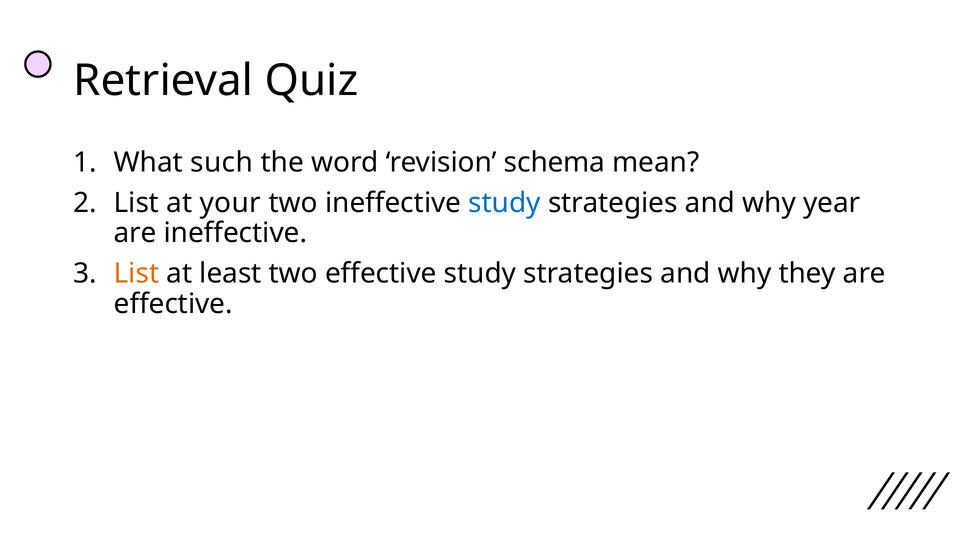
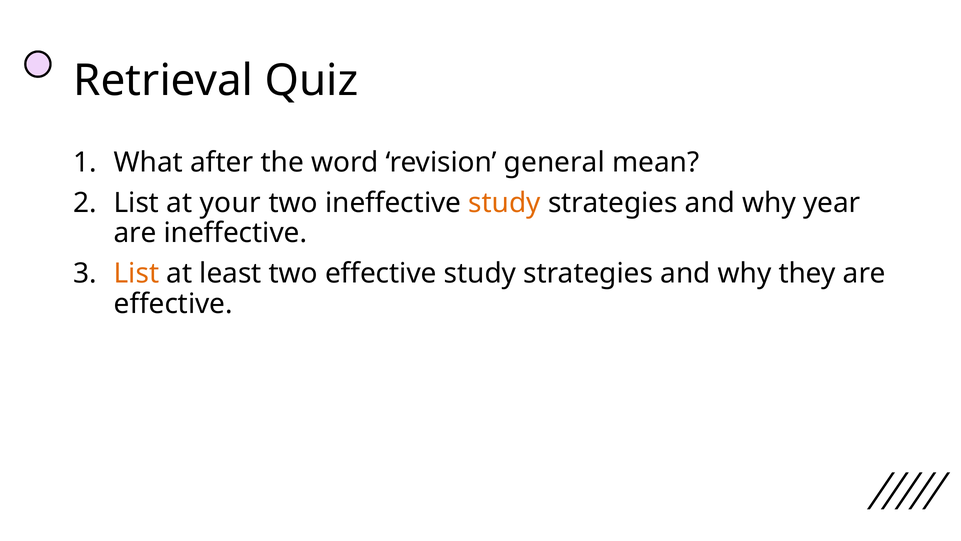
such: such -> after
schema: schema -> general
study at (505, 203) colour: blue -> orange
